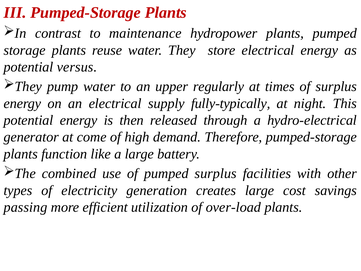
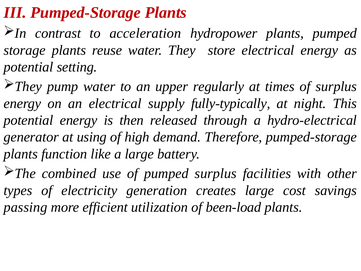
maintenance: maintenance -> acceleration
versus: versus -> setting
come: come -> using
over-load: over-load -> been-load
